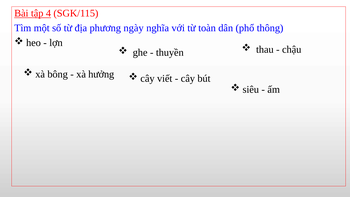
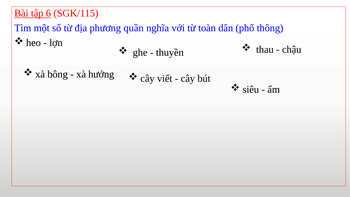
4: 4 -> 6
ngày: ngày -> quần
